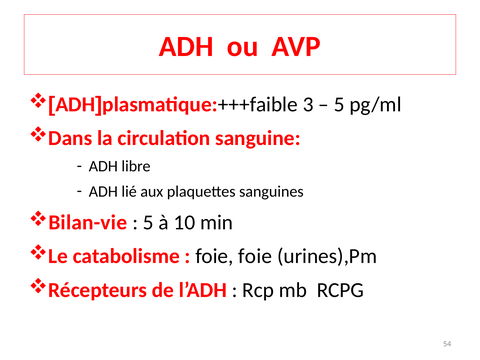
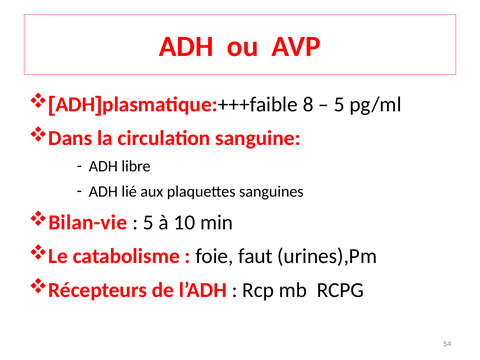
3: 3 -> 8
foie foie: foie -> faut
